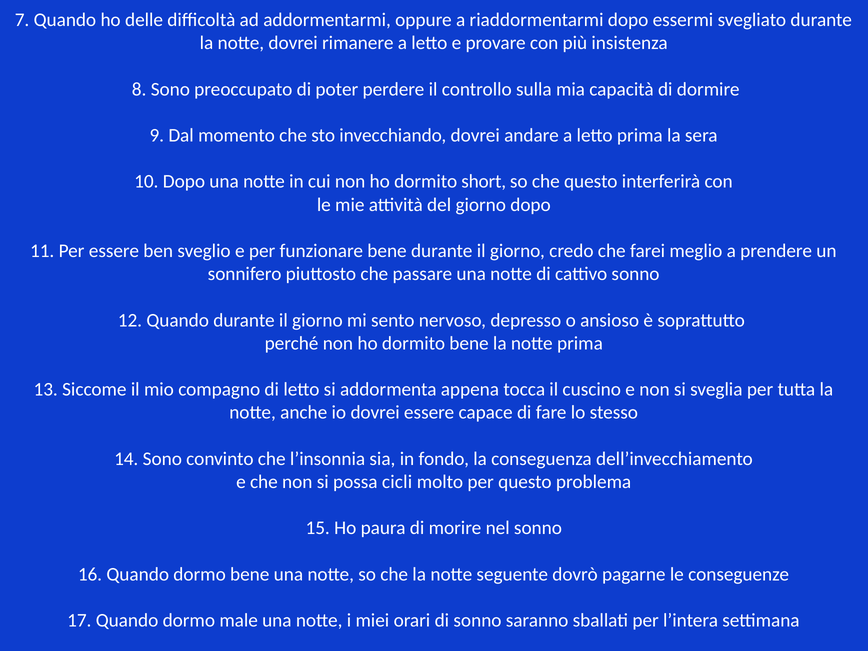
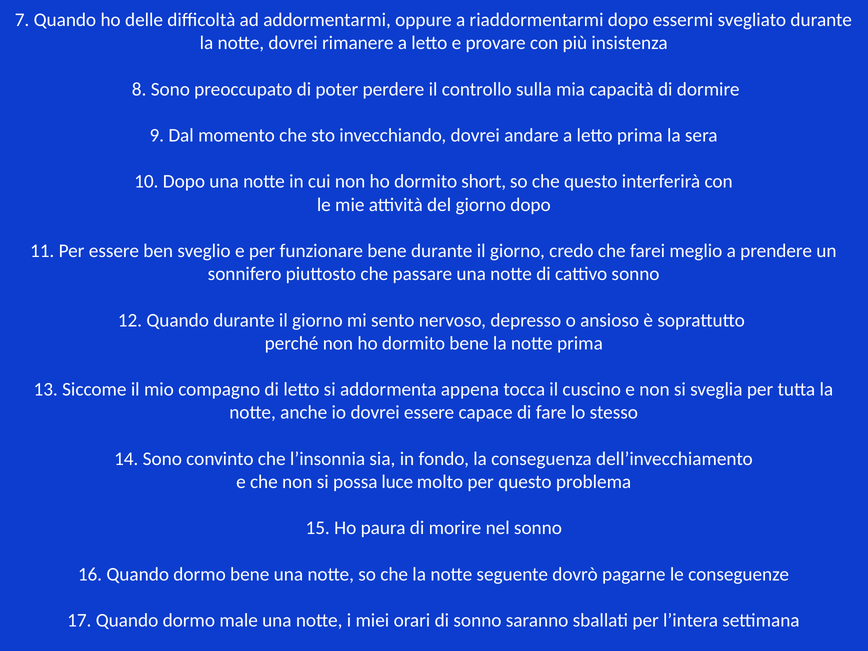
cicli: cicli -> luce
